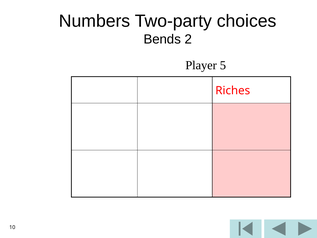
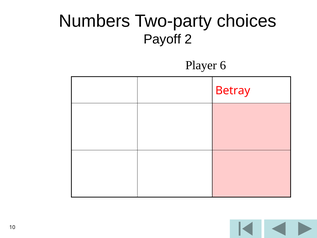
Bends: Bends -> Payoff
5: 5 -> 6
Riches: Riches -> Betray
